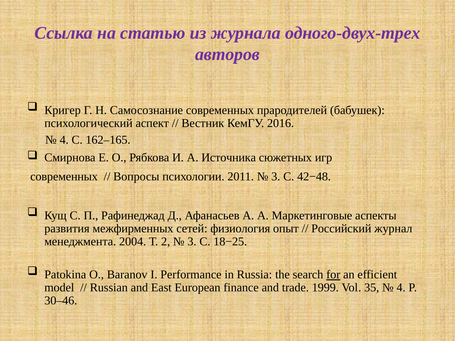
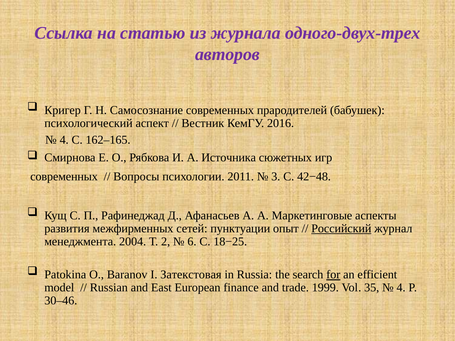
физиология: физиология -> пунктуации
Российский underline: none -> present
3 at (192, 242): 3 -> 6
Performance: Performance -> Затекстовая
